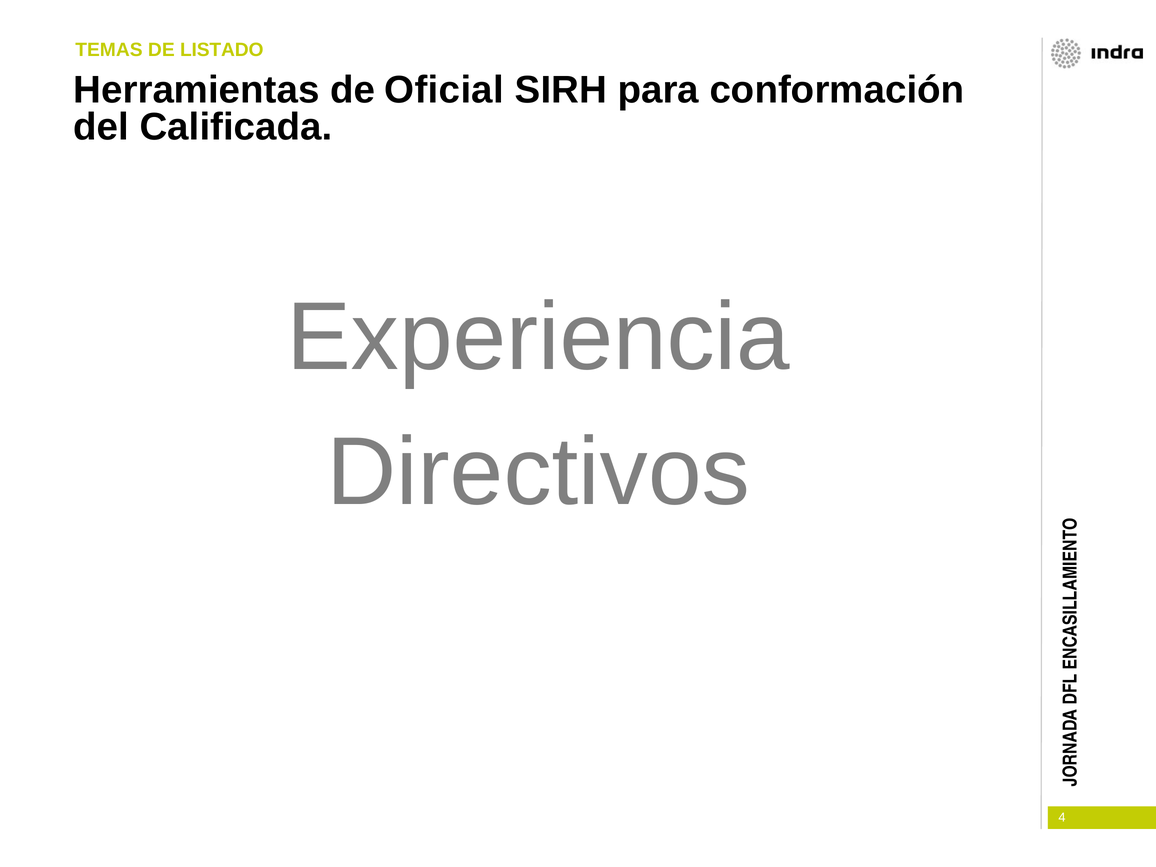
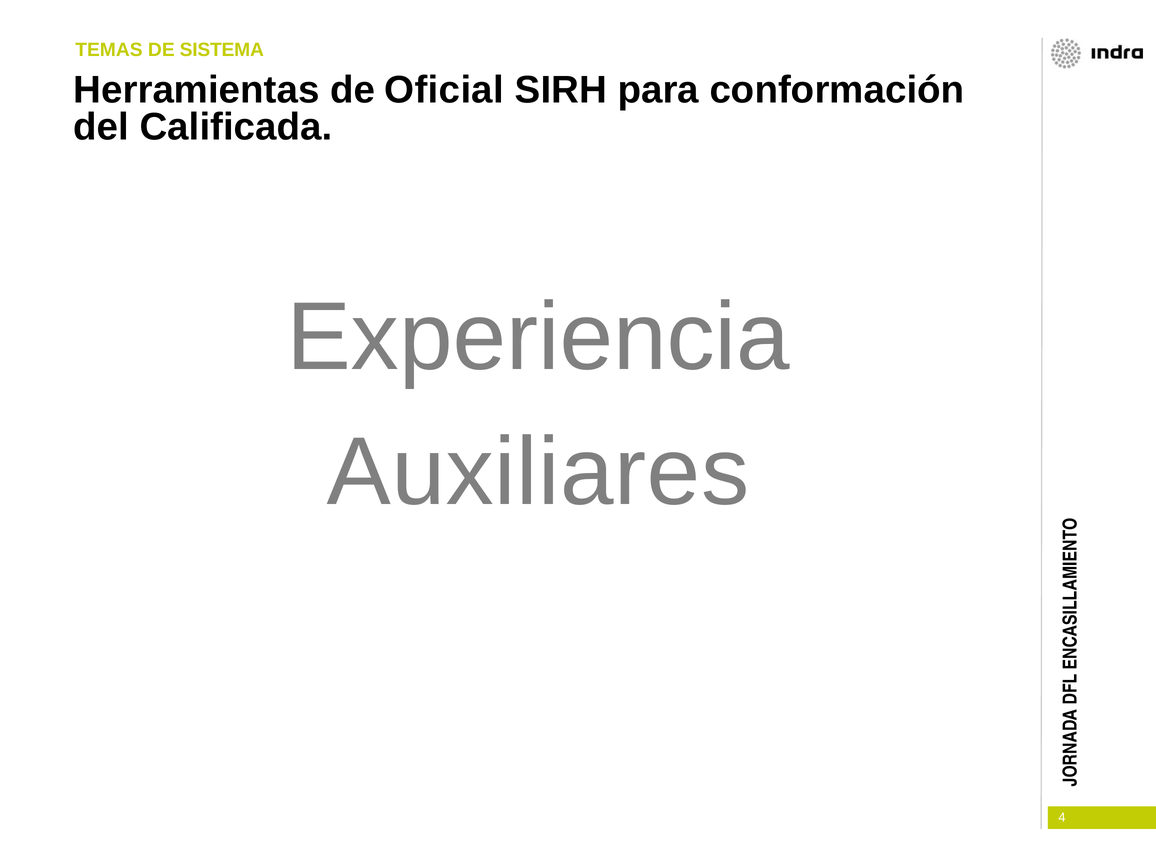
LISTADO: LISTADO -> SISTEMA
Directivos: Directivos -> Auxiliares
